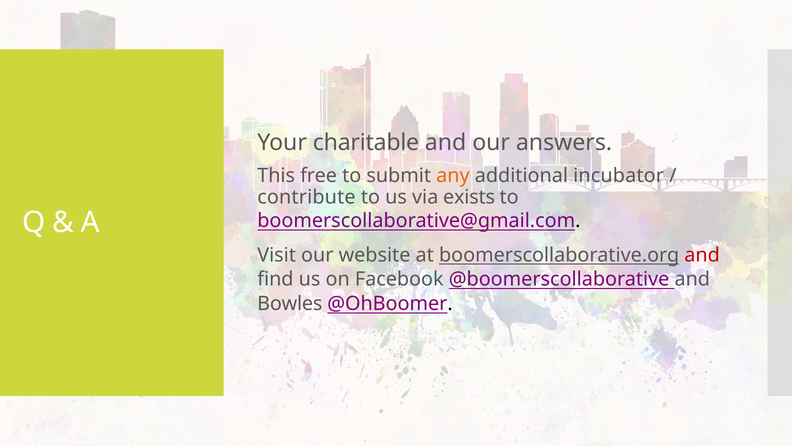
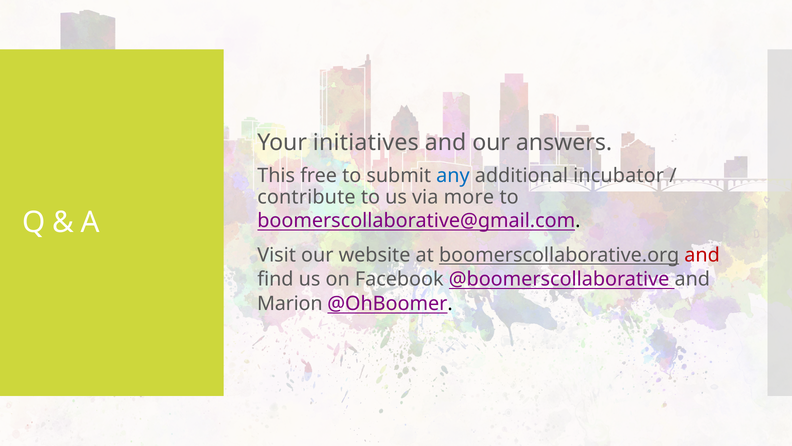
charitable: charitable -> initiatives
any colour: orange -> blue
exists: exists -> more
Bowles: Bowles -> Marion
